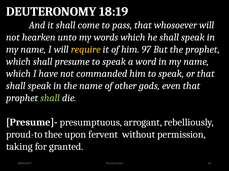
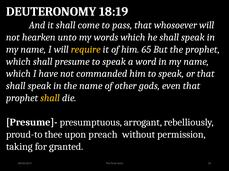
97: 97 -> 65
shall at (50, 98) colour: light green -> yellow
fervent: fervent -> preach
